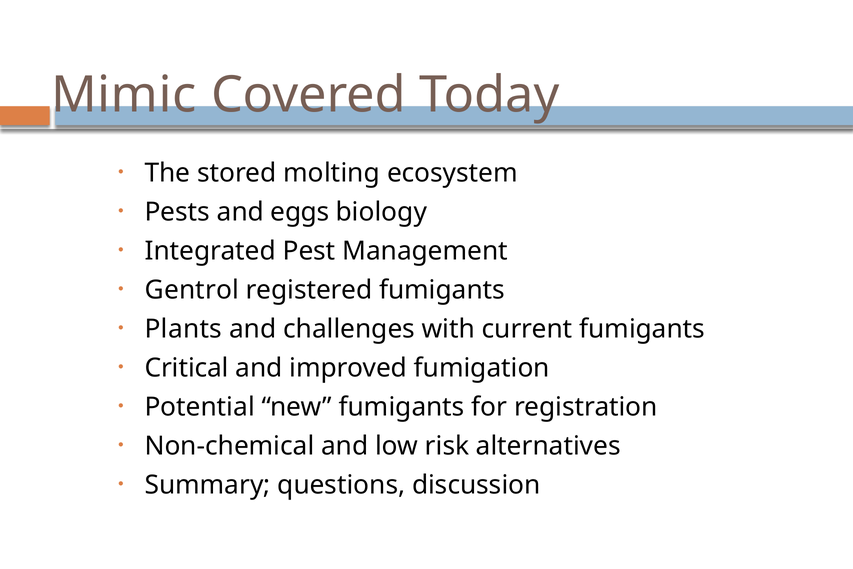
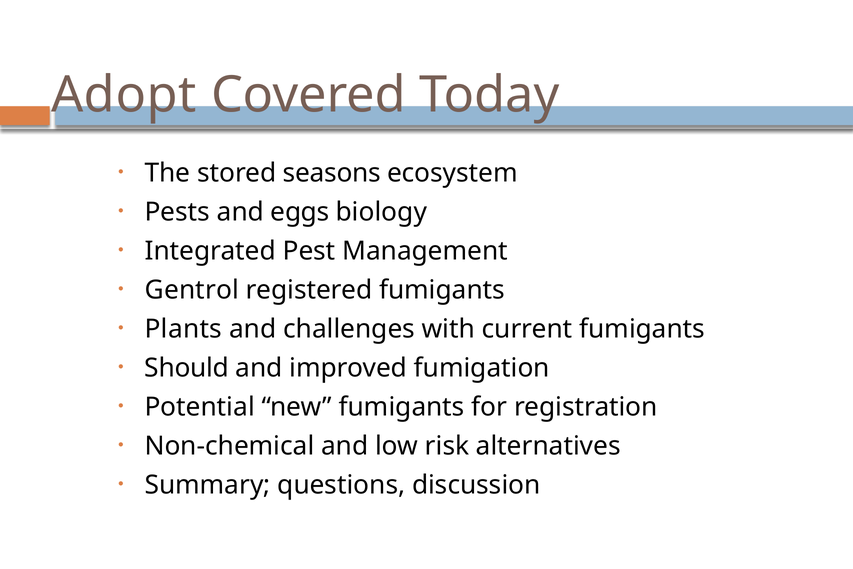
Mimic: Mimic -> Adopt
molting: molting -> seasons
Critical: Critical -> Should
